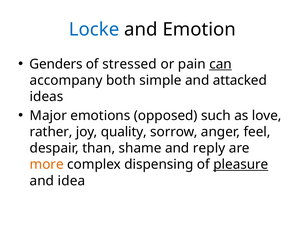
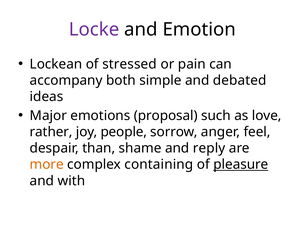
Locke colour: blue -> purple
Genders: Genders -> Lockean
can underline: present -> none
attacked: attacked -> debated
opposed: opposed -> proposal
quality: quality -> people
dispensing: dispensing -> containing
idea: idea -> with
